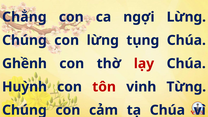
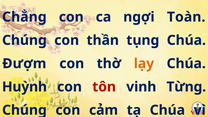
Lừng at (186, 17): Lừng -> Toàn
con lừng: lừng -> thần
Ghềnh: Ghềnh -> Đượm
lạy colour: red -> orange
